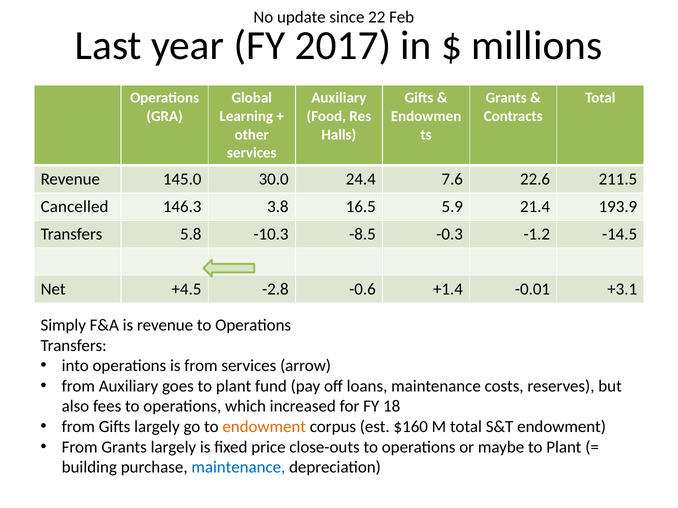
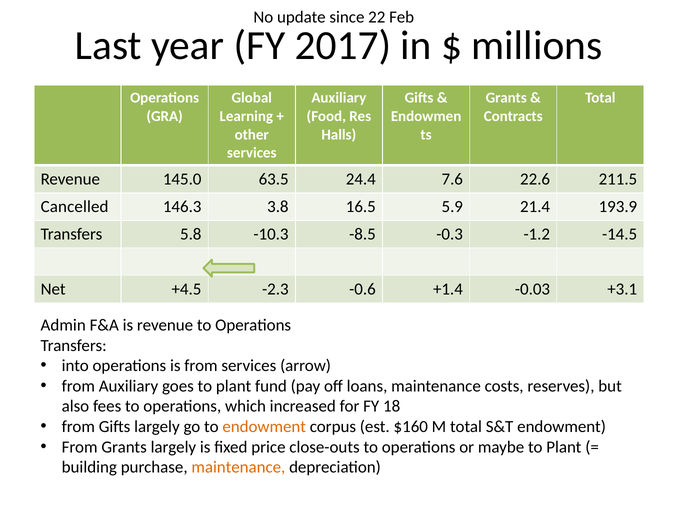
30.0: 30.0 -> 63.5
-2.8: -2.8 -> -2.3
-0.01: -0.01 -> -0.03
Simply: Simply -> Admin
maintenance at (238, 468) colour: blue -> orange
